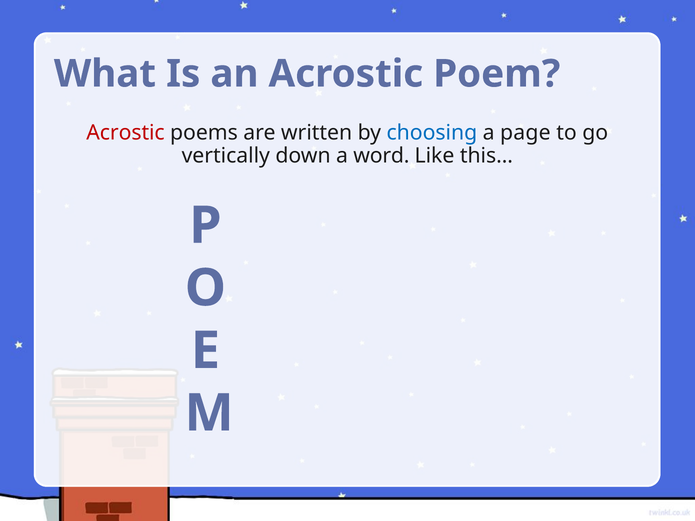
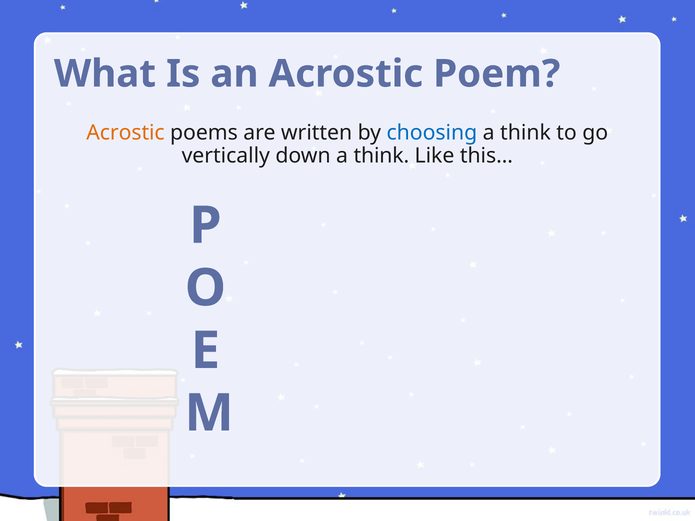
Acrostic at (126, 133) colour: red -> orange
page at (525, 133): page -> think
down a word: word -> think
